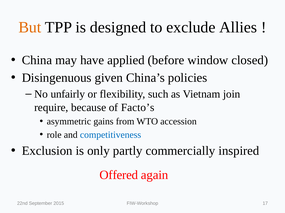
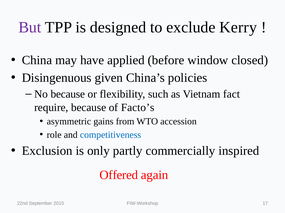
But colour: orange -> purple
Allies: Allies -> Kerry
No unfairly: unfairly -> because
join: join -> fact
